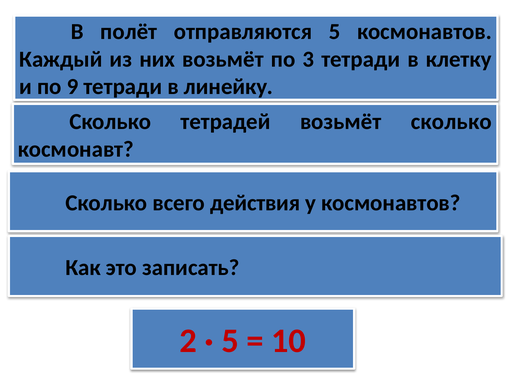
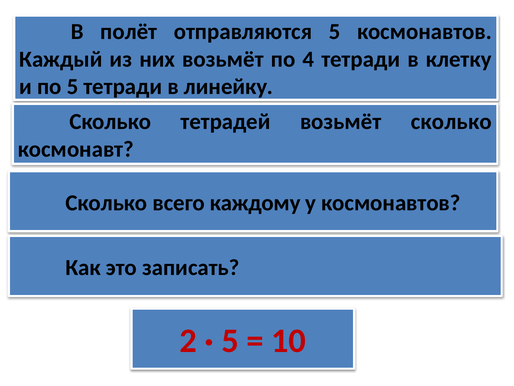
3: 3 -> 4
по 9: 9 -> 5
действия: действия -> каждому
